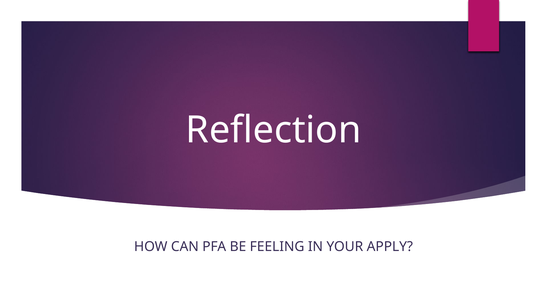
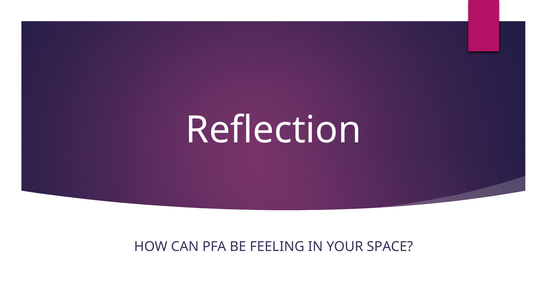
APPLY: APPLY -> SPACE
